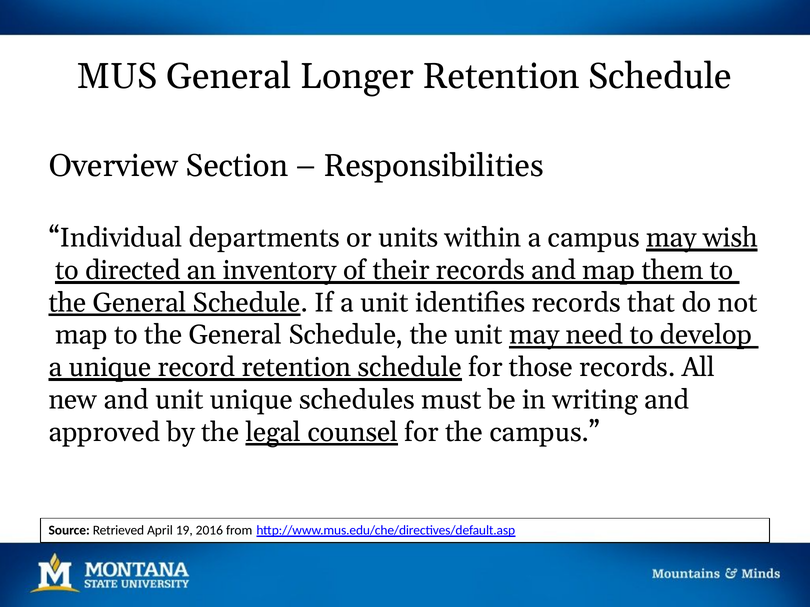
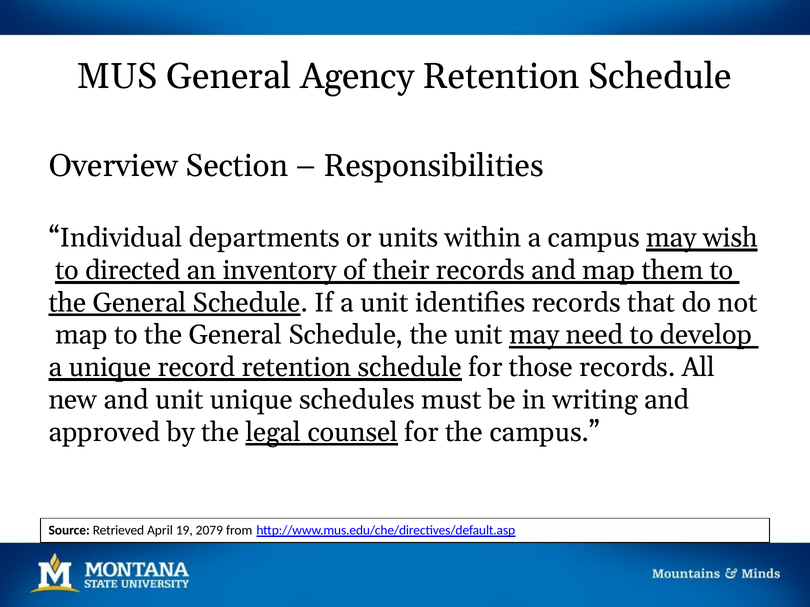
Longer: Longer -> Agency
2016: 2016 -> 2079
